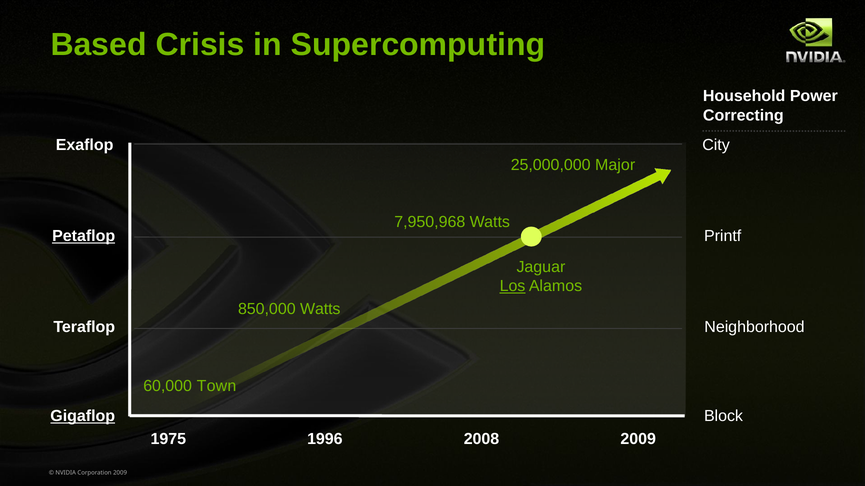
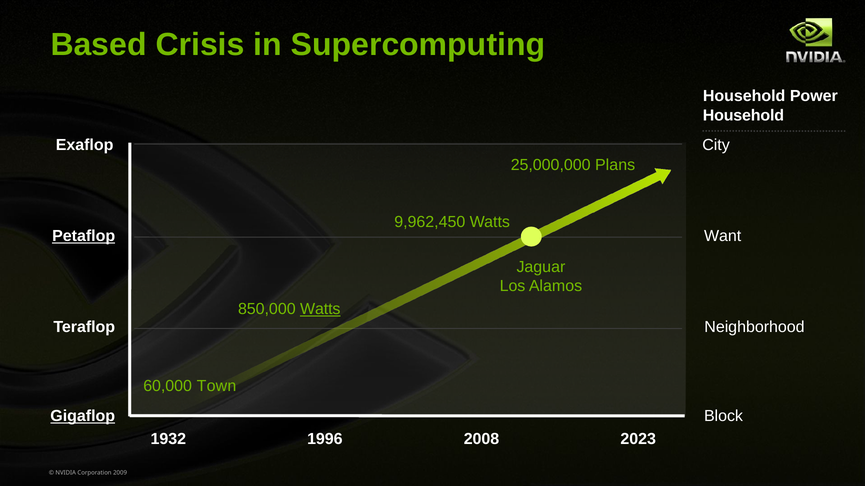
Correcting at (743, 115): Correcting -> Household
Major: Major -> Plans
7,950,968: 7,950,968 -> 9,962,450
Printf: Printf -> Want
Los underline: present -> none
Watts at (320, 309) underline: none -> present
1975: 1975 -> 1932
2008 2009: 2009 -> 2023
